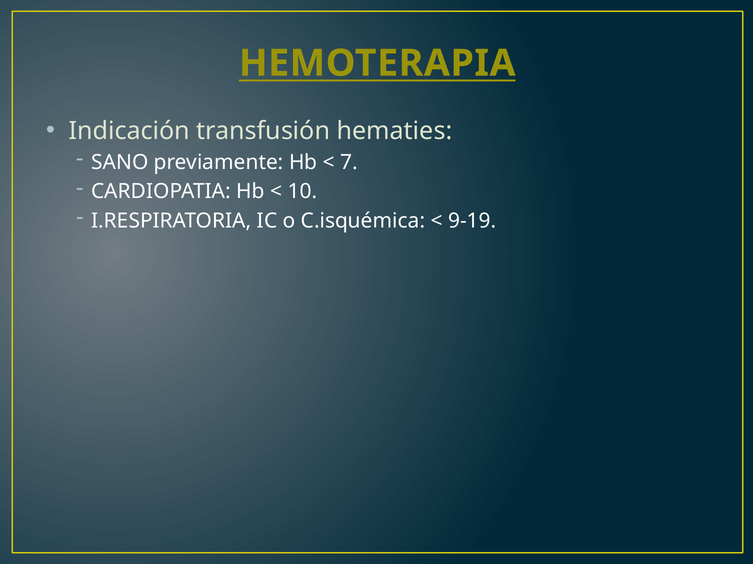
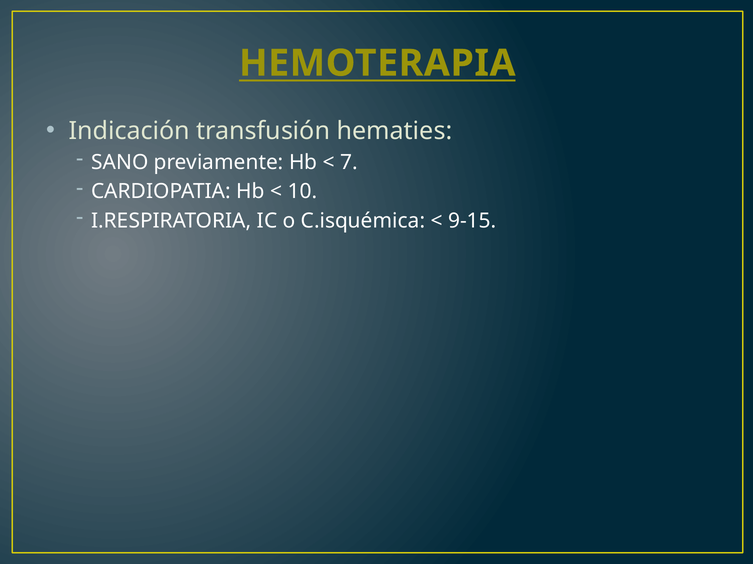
9-19: 9-19 -> 9-15
